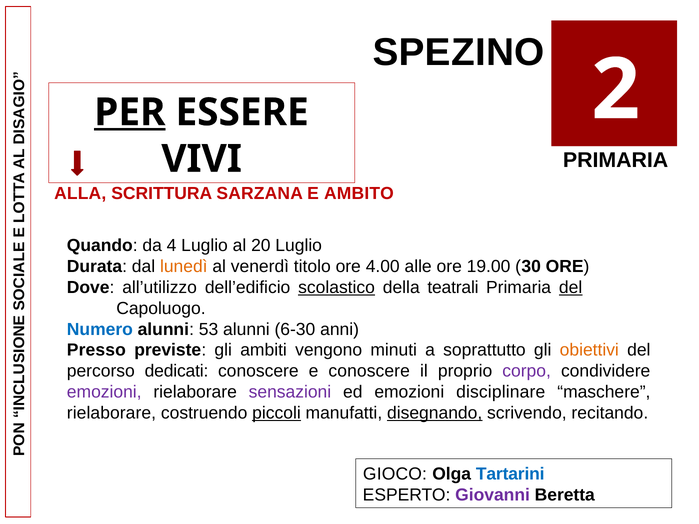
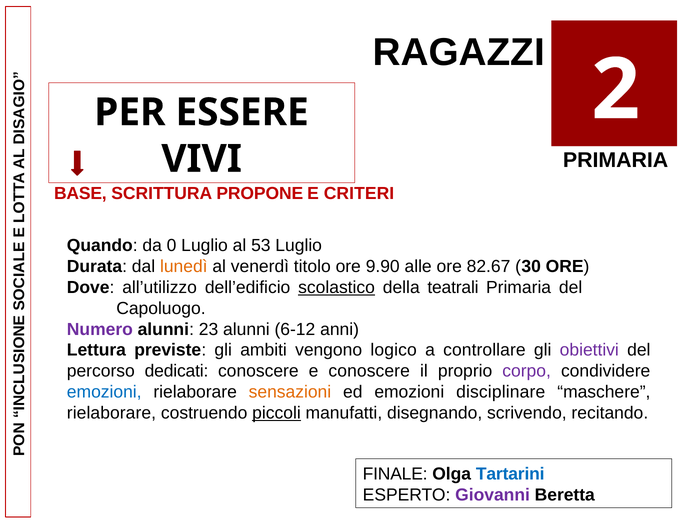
SPEZINO: SPEZINO -> RAGAZZI
PER underline: present -> none
ALLA: ALLA -> BASE
SARZANA: SARZANA -> PROPONE
AMBITO: AMBITO -> CRITERI
4: 4 -> 0
20: 20 -> 53
4.00: 4.00 -> 9.90
19.00: 19.00 -> 82.67
del at (571, 287) underline: present -> none
Numero colour: blue -> purple
53: 53 -> 23
6-30: 6-30 -> 6-12
Presso: Presso -> Lettura
minuti: minuti -> logico
soprattutto: soprattutto -> controllare
obiettivi colour: orange -> purple
emozioni at (104, 392) colour: purple -> blue
sensazioni colour: purple -> orange
disegnando underline: present -> none
GIOCO: GIOCO -> FINALE
